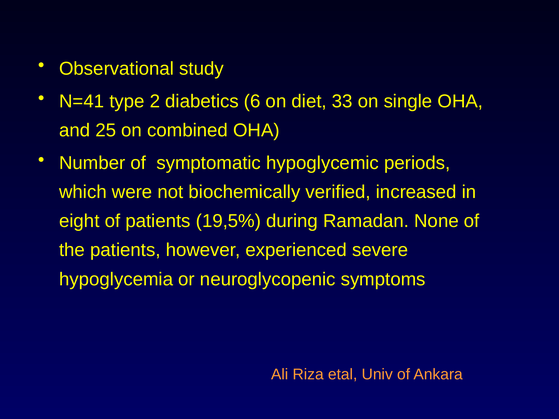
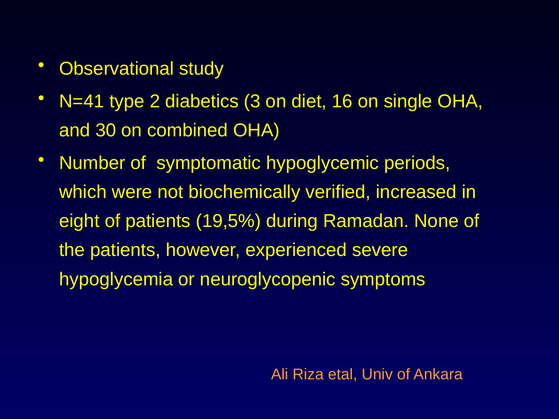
6: 6 -> 3
33: 33 -> 16
25: 25 -> 30
